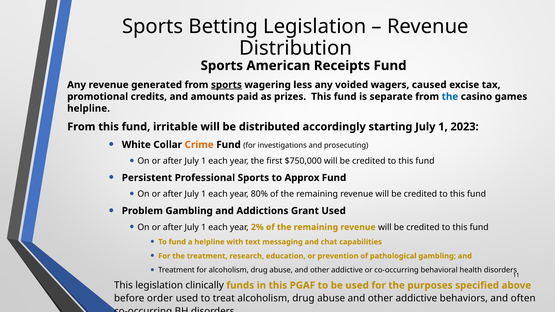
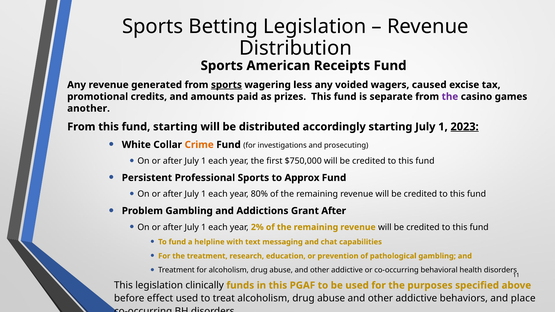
the at (450, 97) colour: blue -> purple
helpline at (89, 108): helpline -> another
fund irritable: irritable -> starting
2023 underline: none -> present
Grant Used: Used -> After
order: order -> effect
often: often -> place
